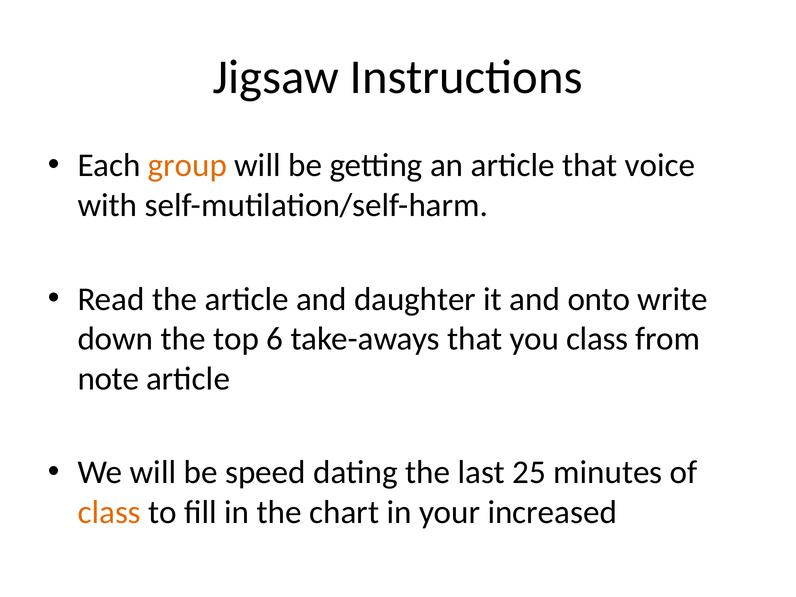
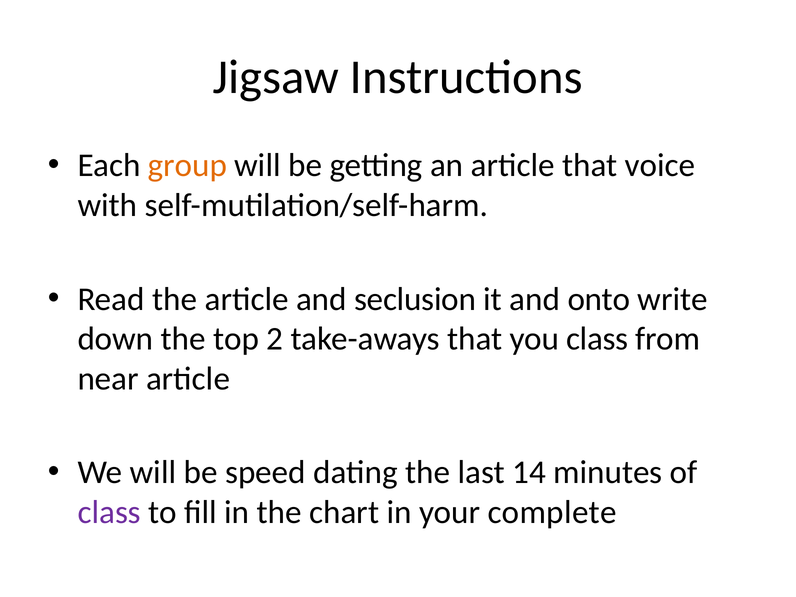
daughter: daughter -> seclusion
6: 6 -> 2
note: note -> near
25: 25 -> 14
class at (109, 512) colour: orange -> purple
increased: increased -> complete
